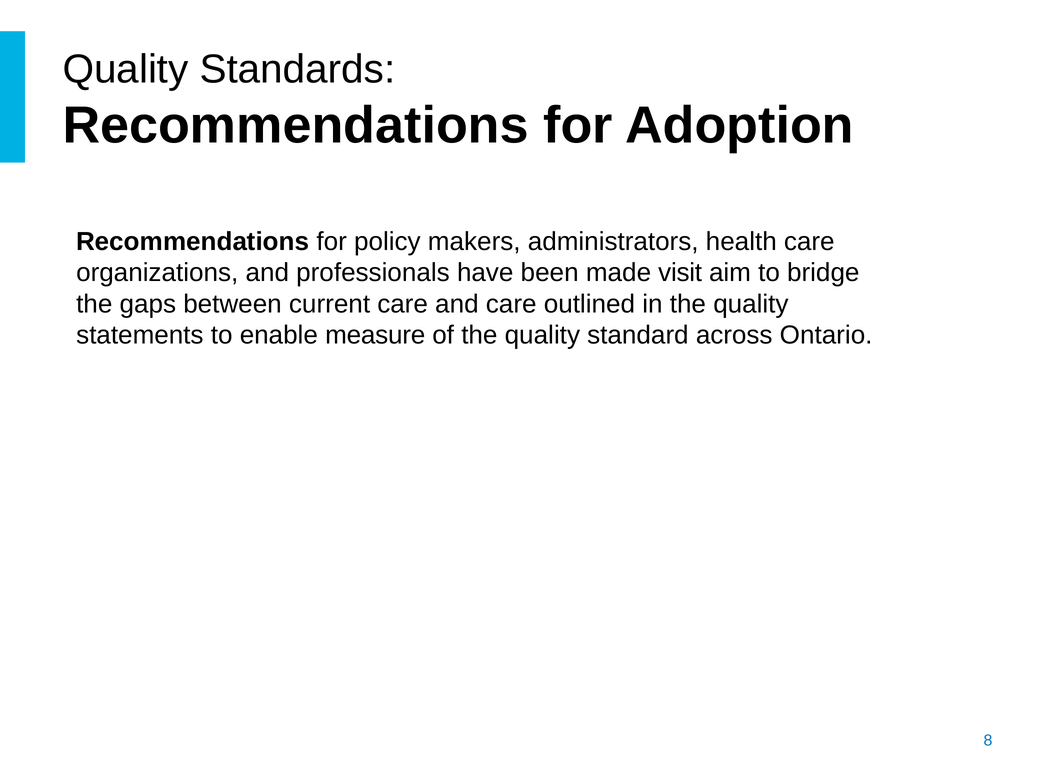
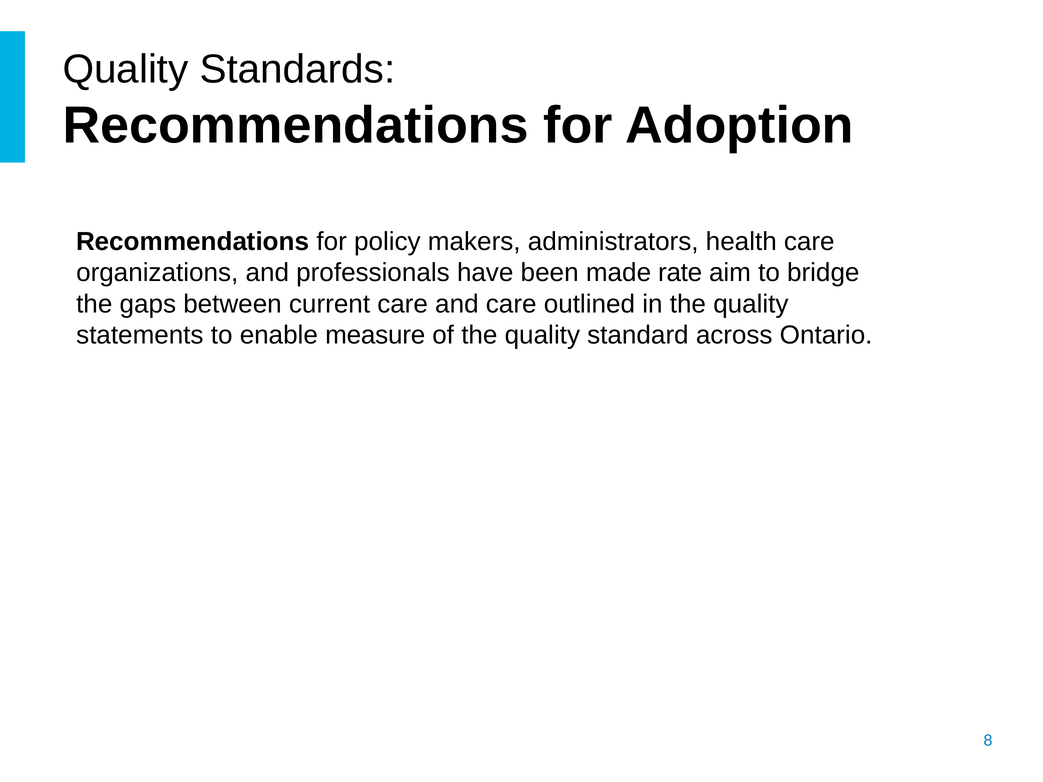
visit: visit -> rate
